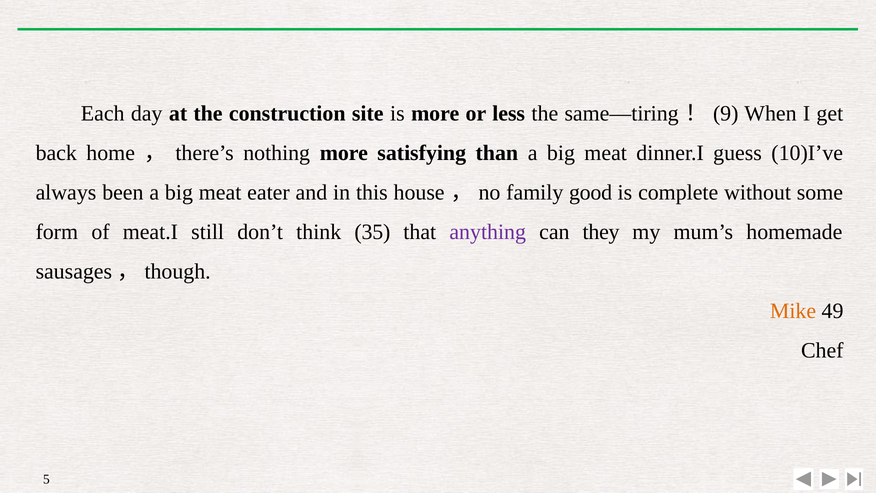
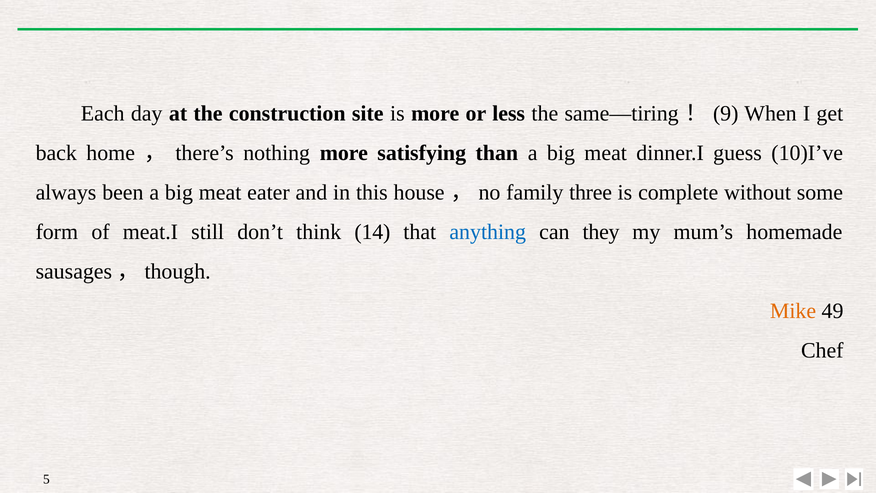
good: good -> three
35: 35 -> 14
anything colour: purple -> blue
